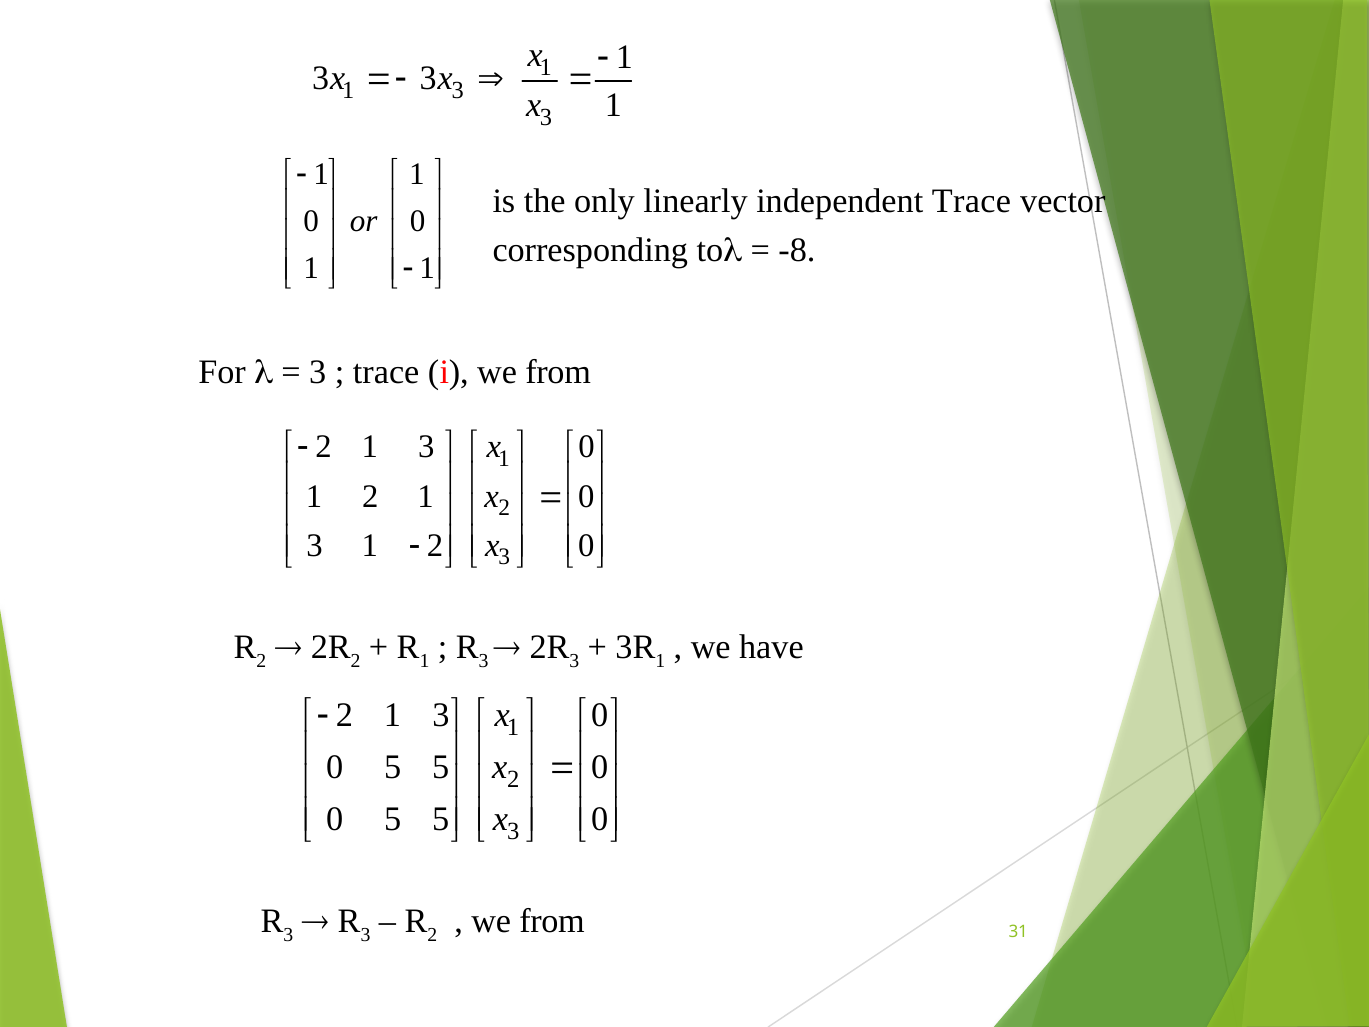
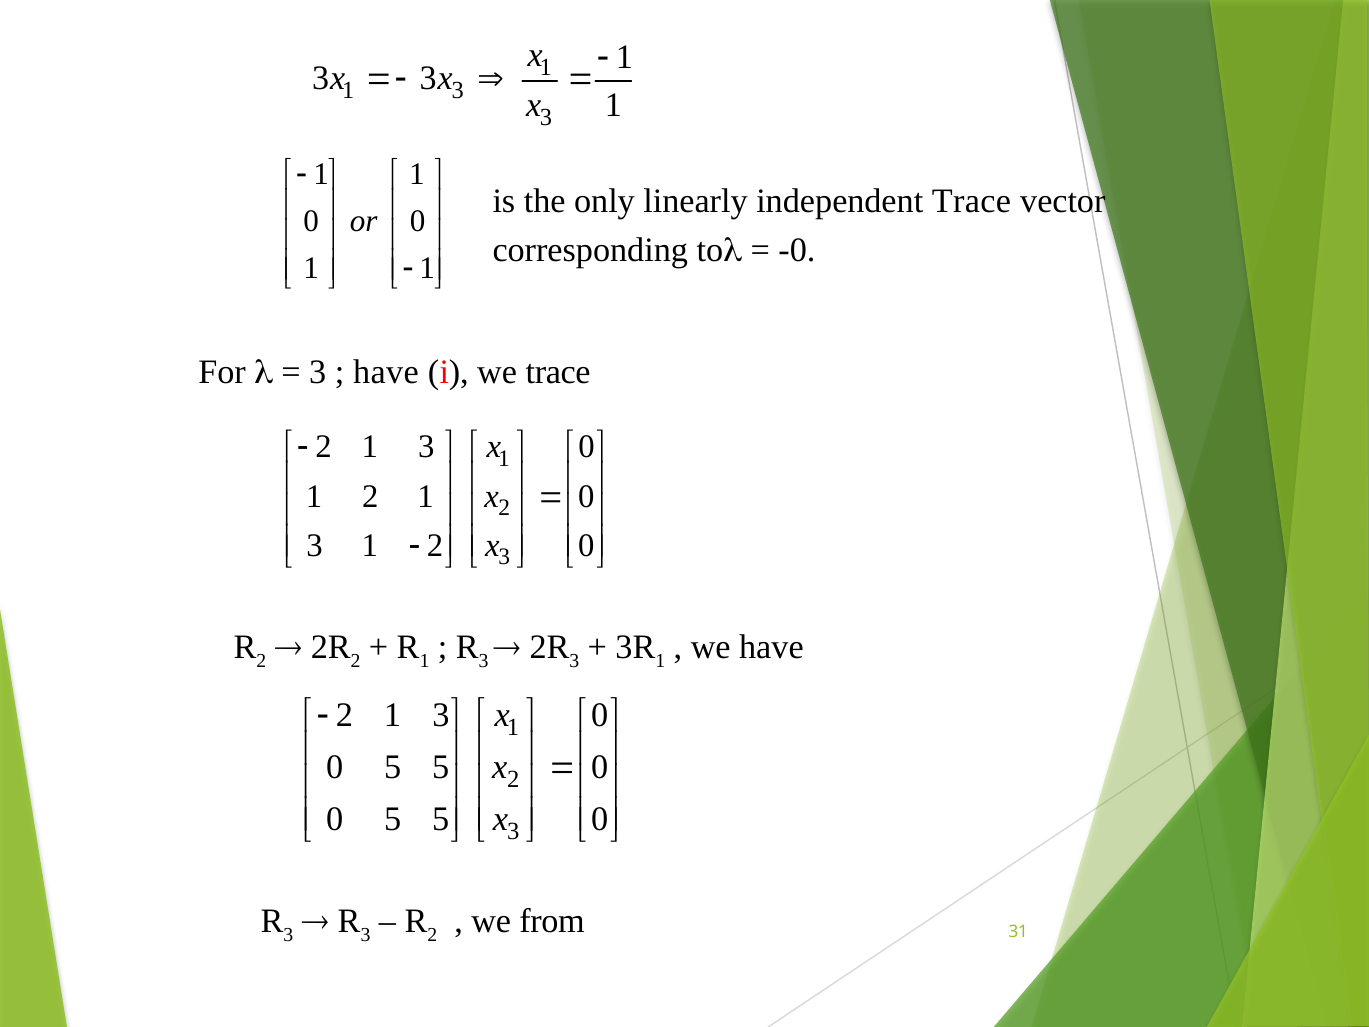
-8: -8 -> -0
trace at (386, 372): trace -> have
i we from: from -> trace
